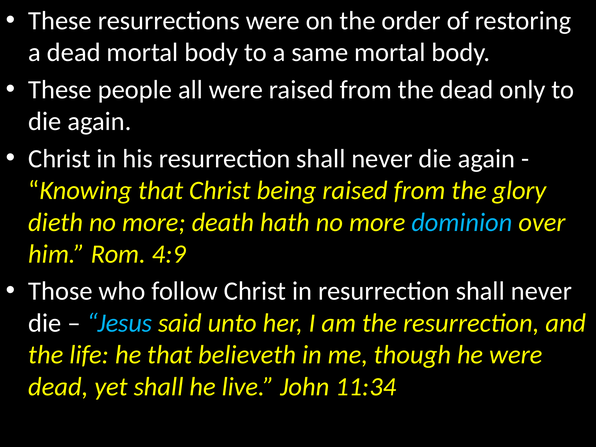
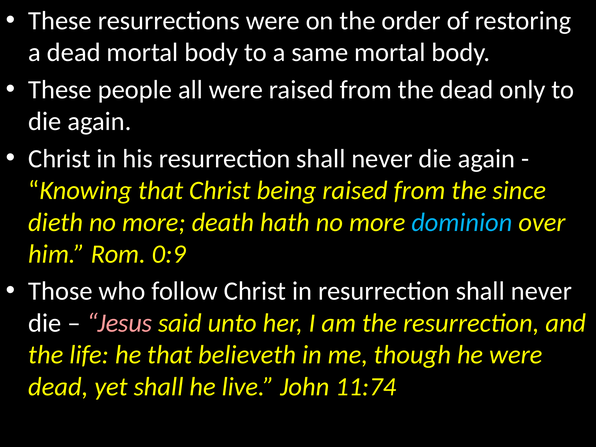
glory: glory -> since
4:9: 4:9 -> 0:9
Jesus colour: light blue -> pink
11:34: 11:34 -> 11:74
